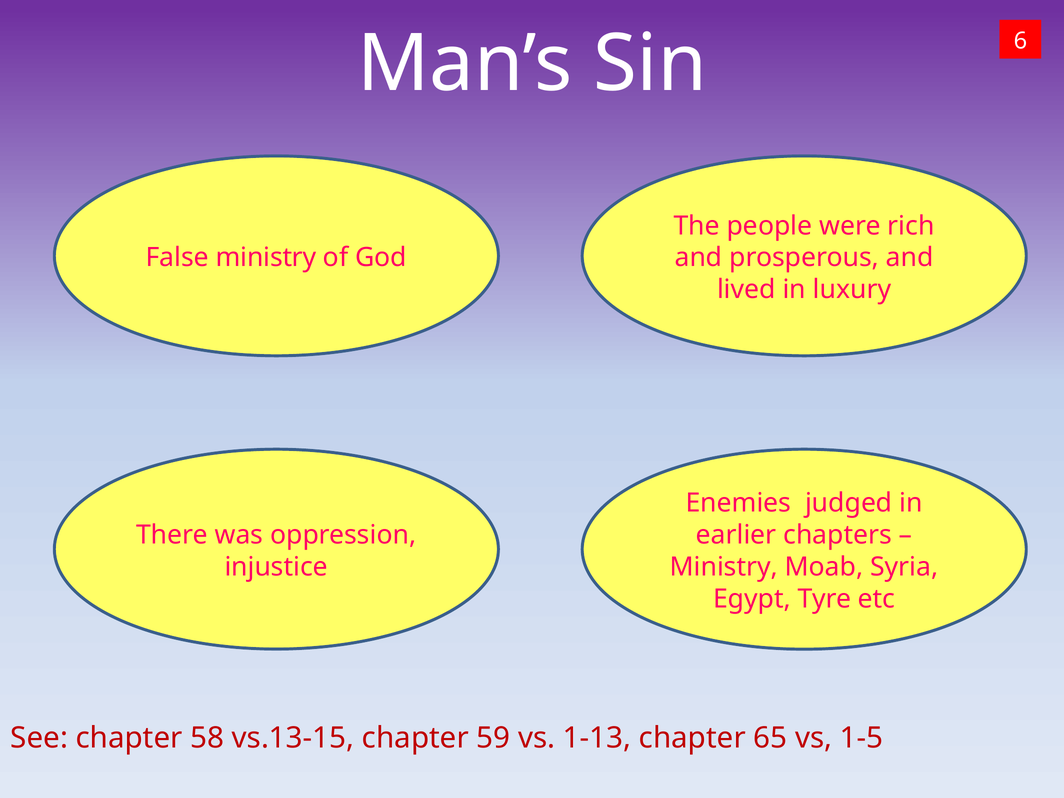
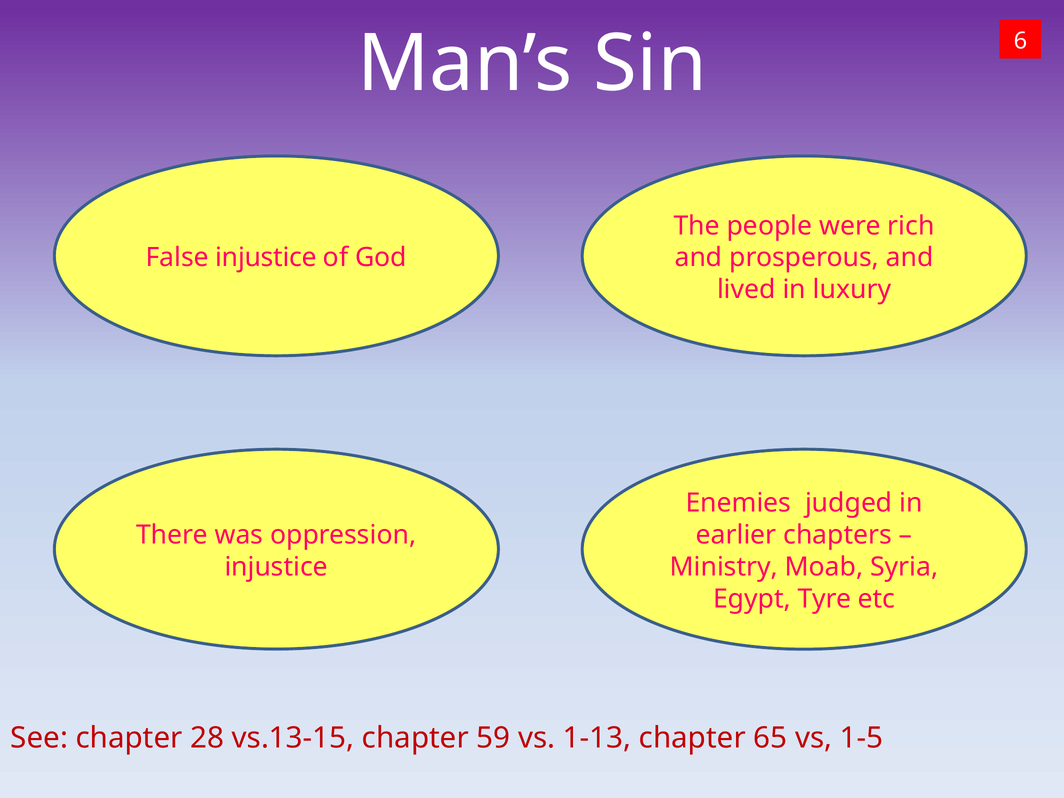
False ministry: ministry -> injustice
58: 58 -> 28
